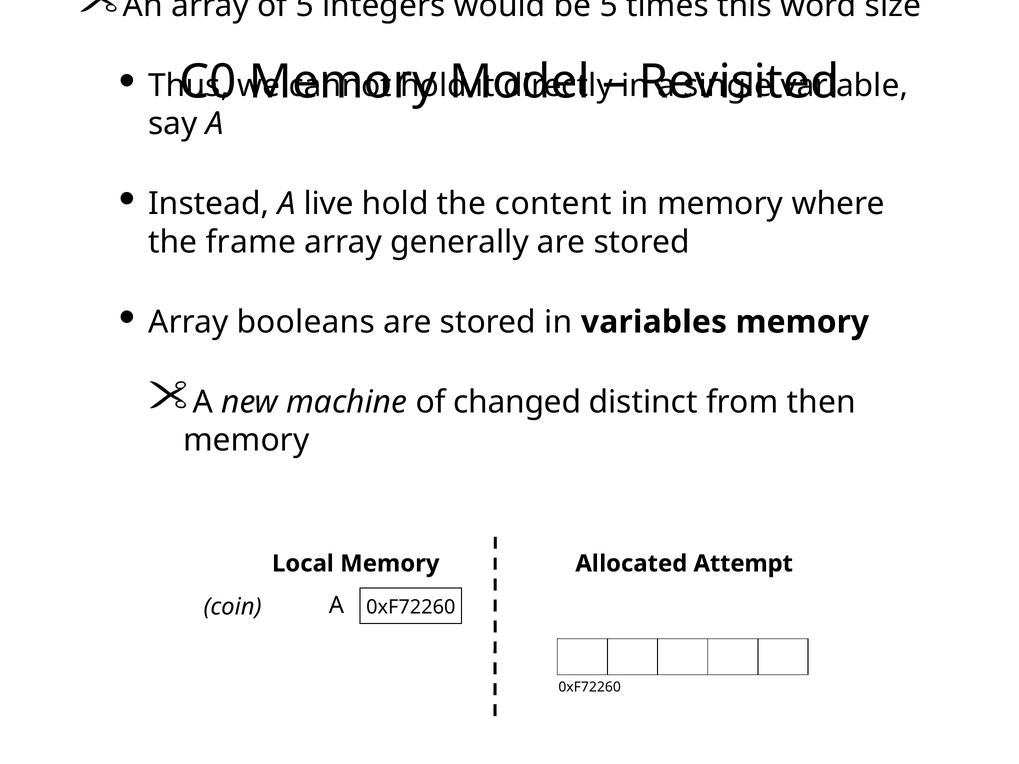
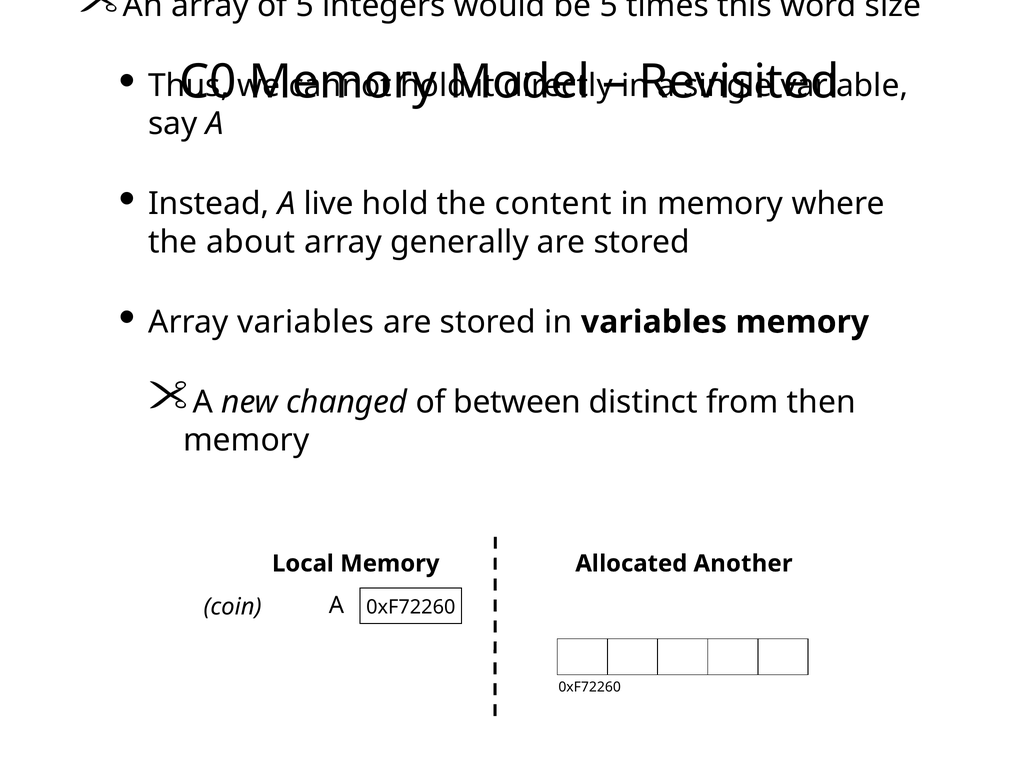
frame: frame -> about
Array booleans: booleans -> variables
new machine: machine -> changed
changed: changed -> between
Attempt: Attempt -> Another
